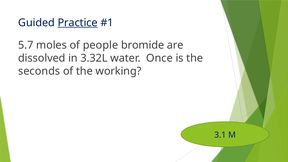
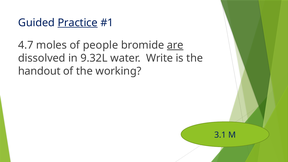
5.7: 5.7 -> 4.7
are underline: none -> present
3.32L: 3.32L -> 9.32L
Once: Once -> Write
seconds: seconds -> handout
